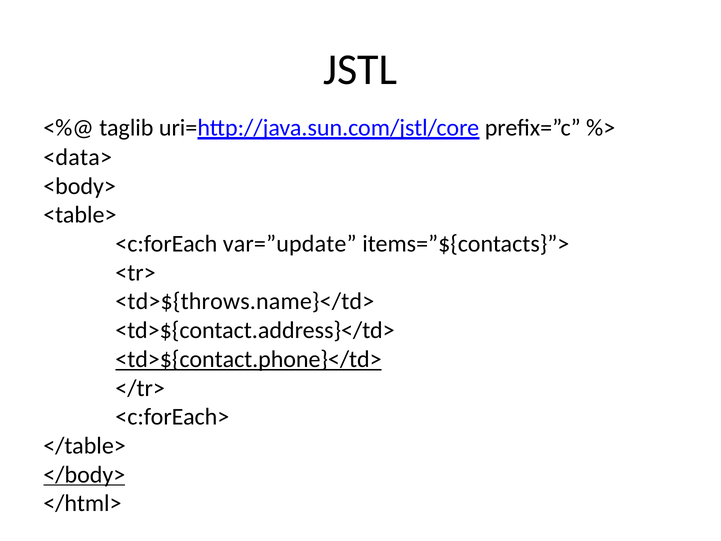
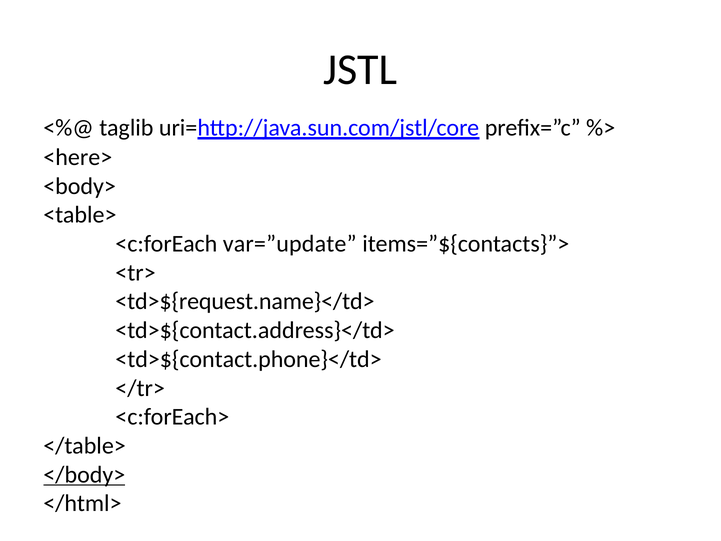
<data>: <data> -> <here>
<td>${throws.name}</td>: <td>${throws.name}</td> -> <td>${request.name}</td>
<td>${contact.phone}</td> underline: present -> none
